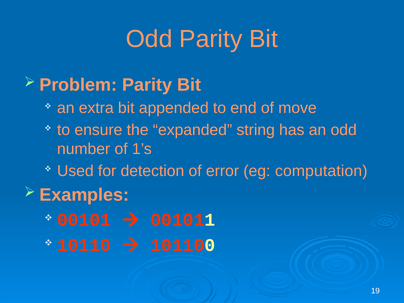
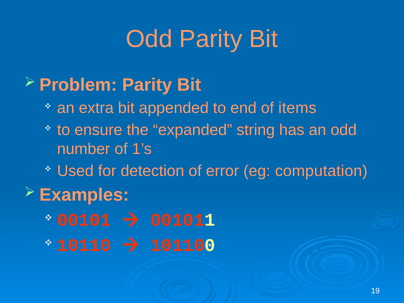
move: move -> items
